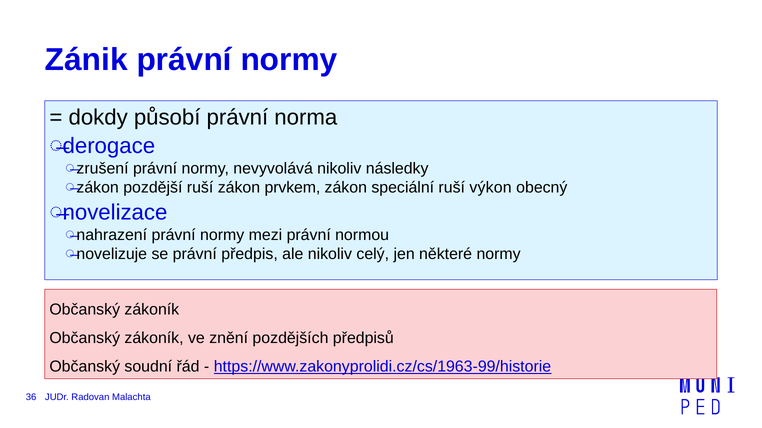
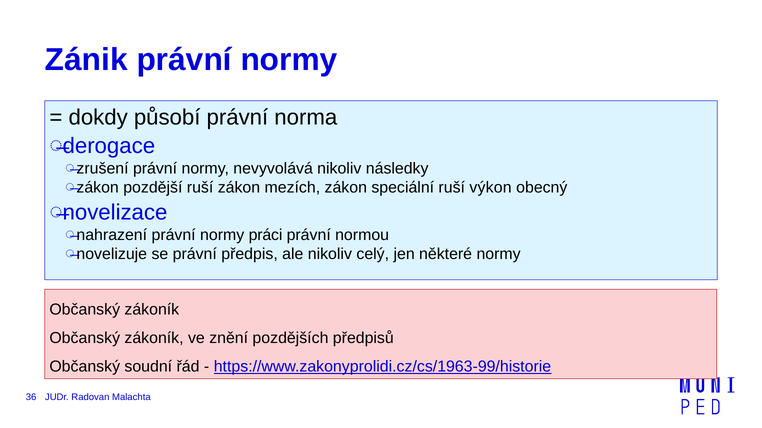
prvkem: prvkem -> mezích
mezi: mezi -> práci
